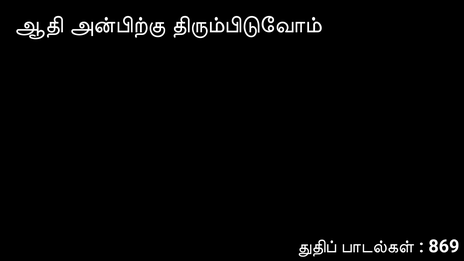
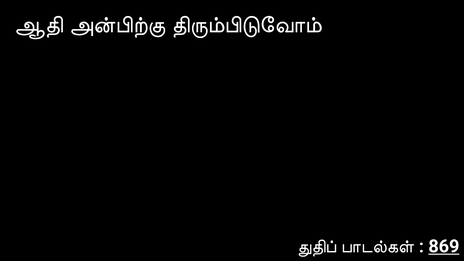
869 underline: none -> present
